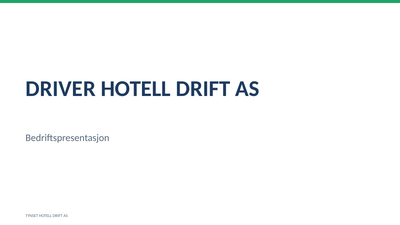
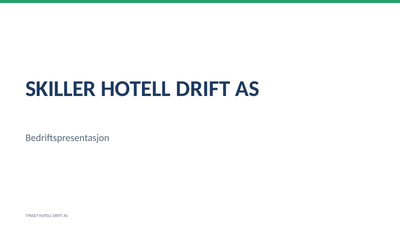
DRIVER: DRIVER -> SKILLER
